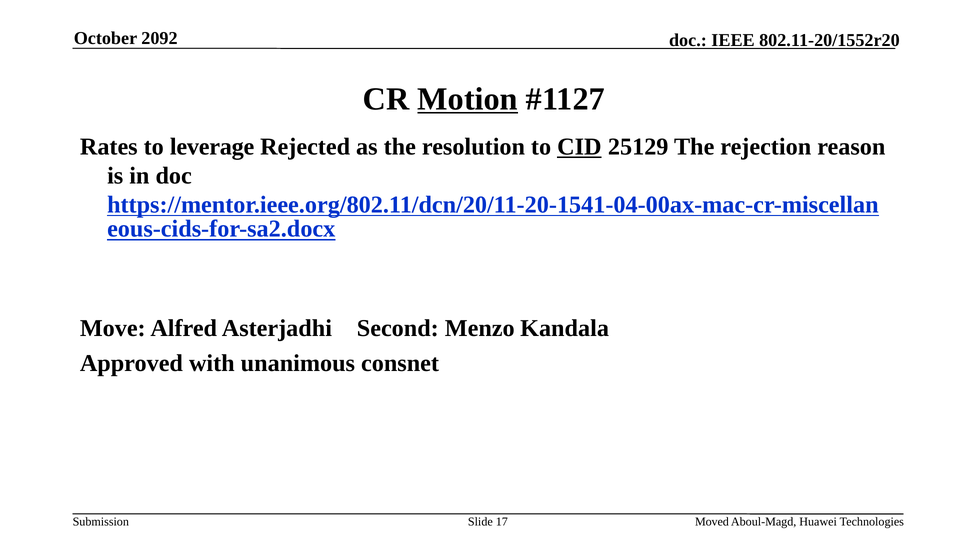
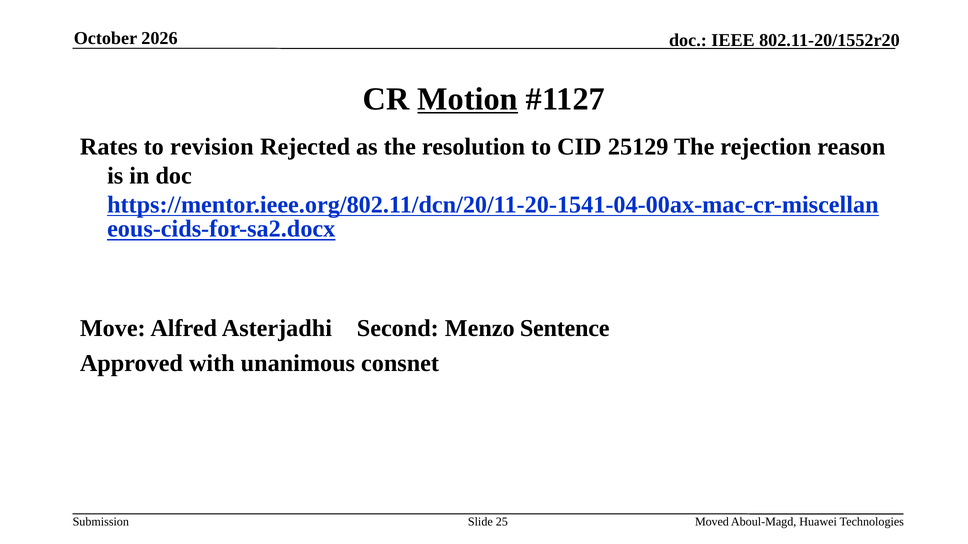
2092: 2092 -> 2026
leverage: leverage -> revision
CID underline: present -> none
Kandala: Kandala -> Sentence
17: 17 -> 25
